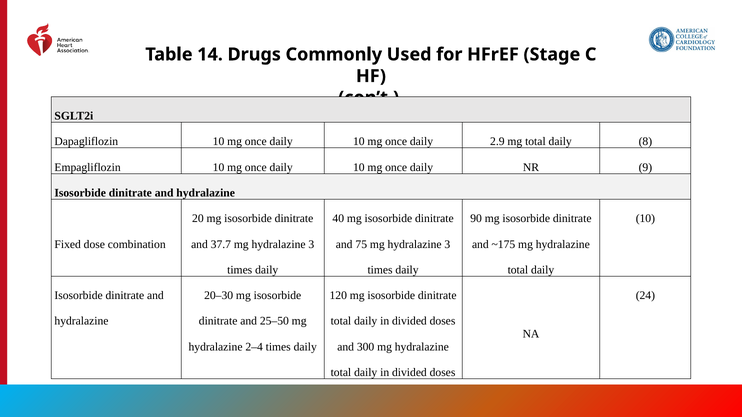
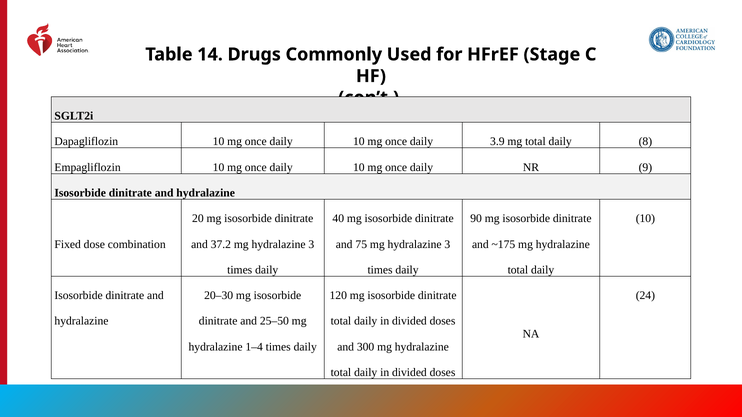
2.9: 2.9 -> 3.9
37.7: 37.7 -> 37.2
2–4: 2–4 -> 1–4
